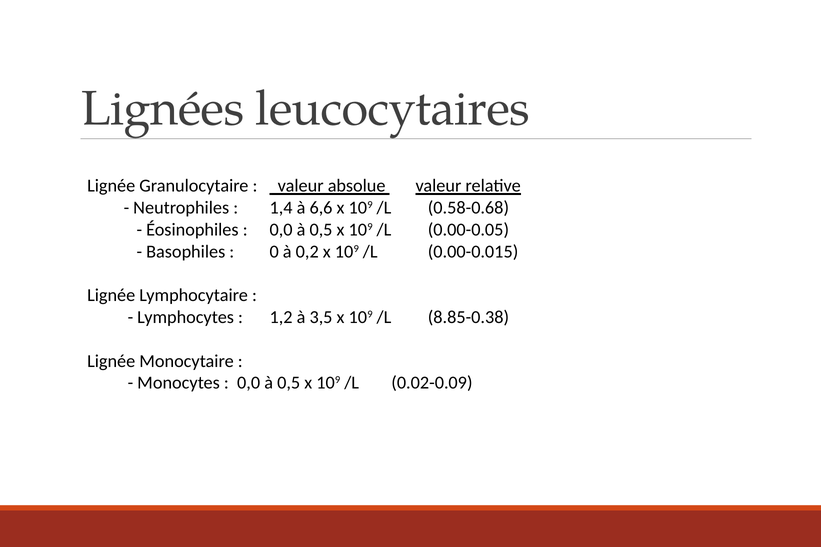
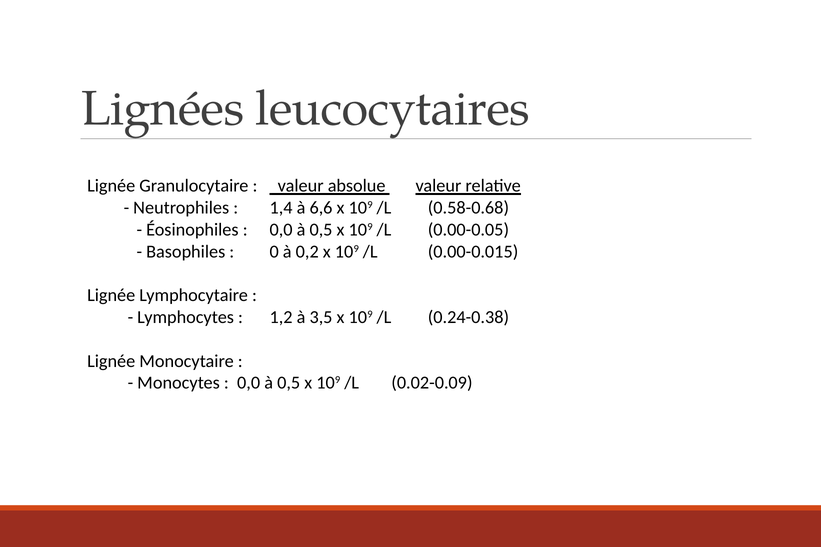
8.85-0.38: 8.85-0.38 -> 0.24-0.38
